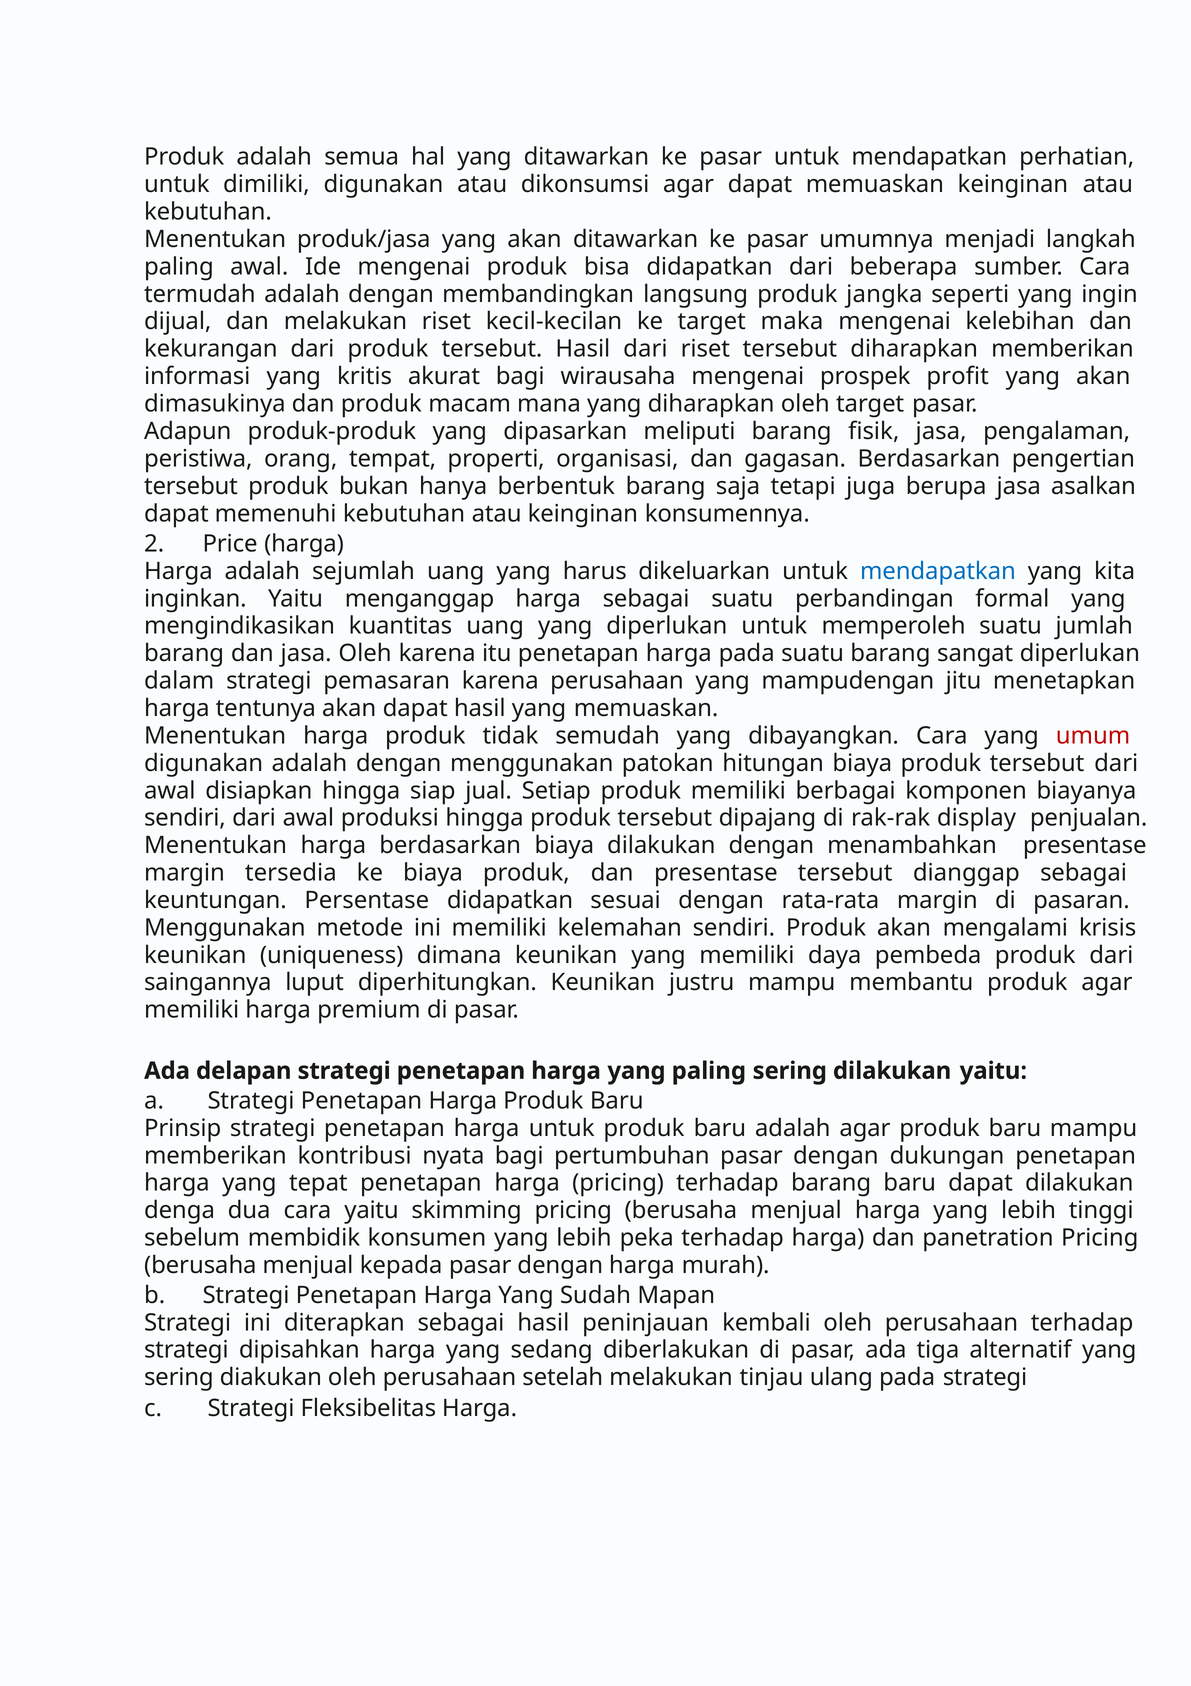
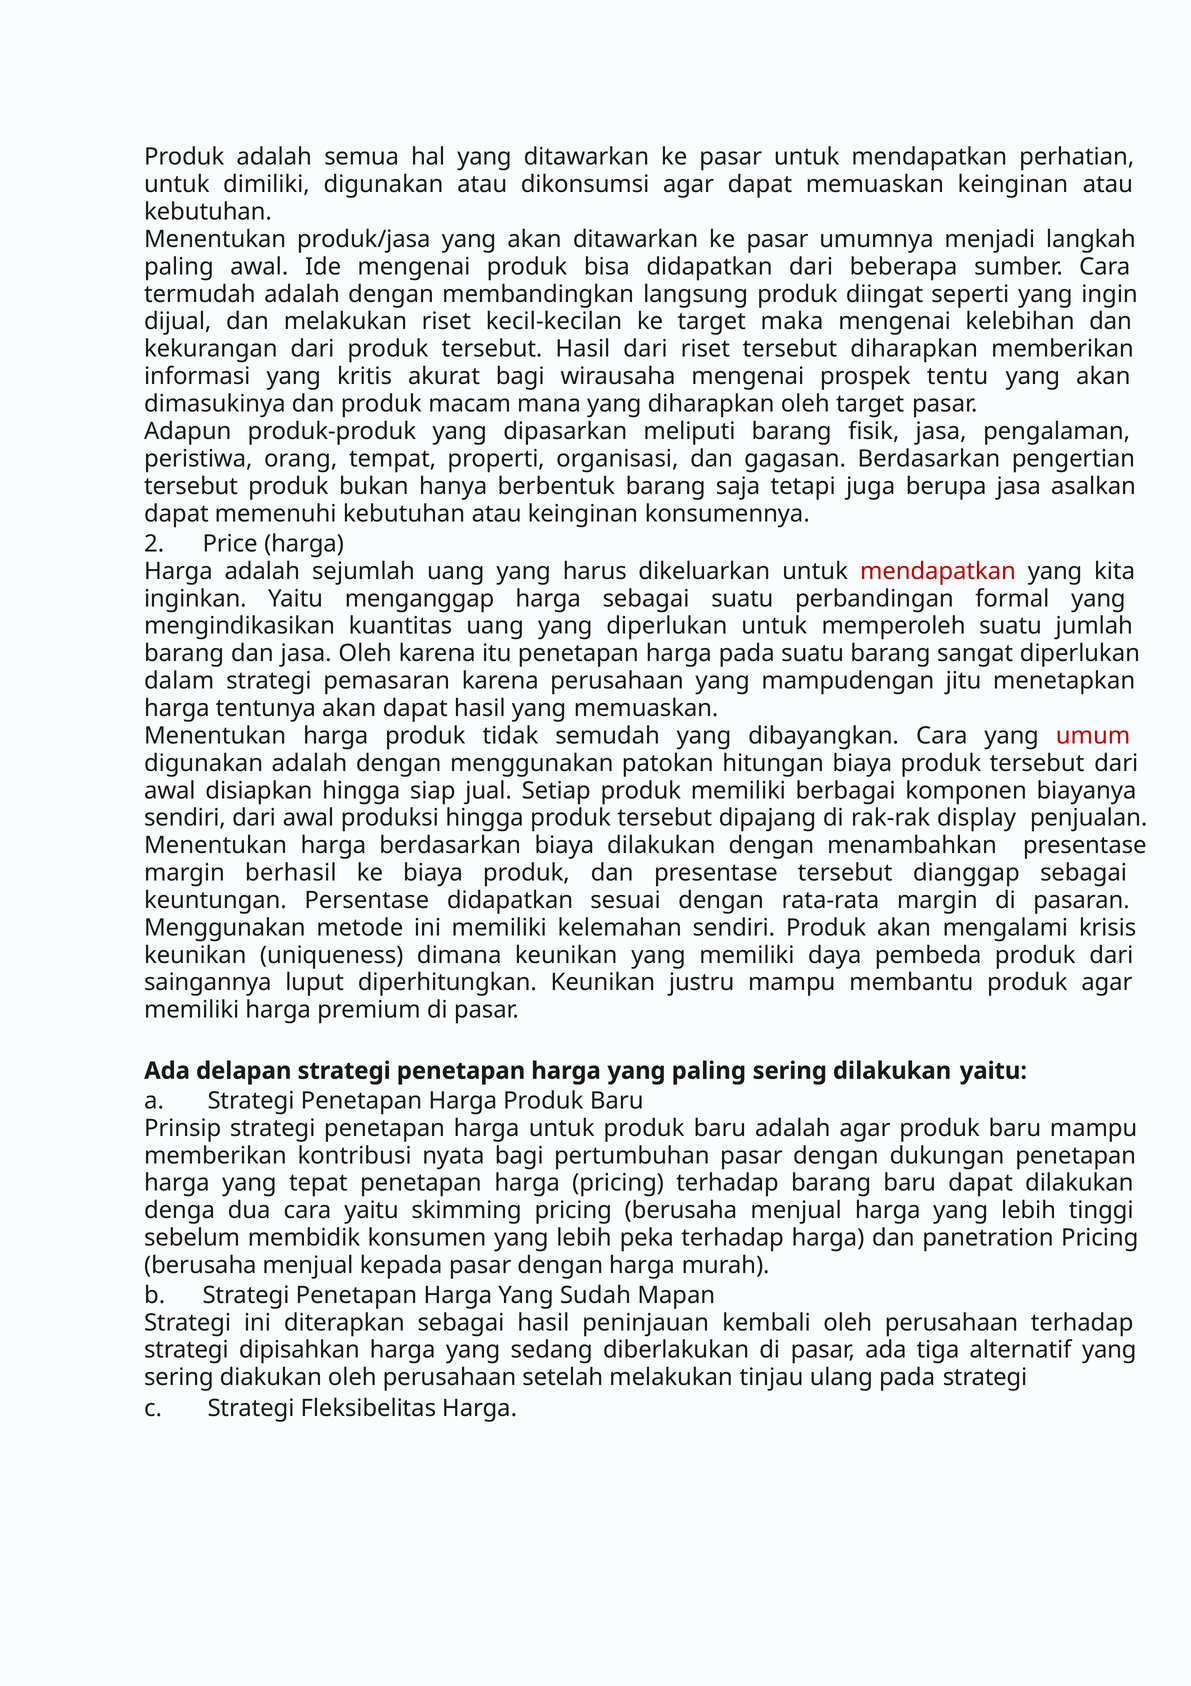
jangka: jangka -> diingat
profit: profit -> tentu
mendapatkan at (938, 571) colour: blue -> red
tersedia: tersedia -> berhasil
